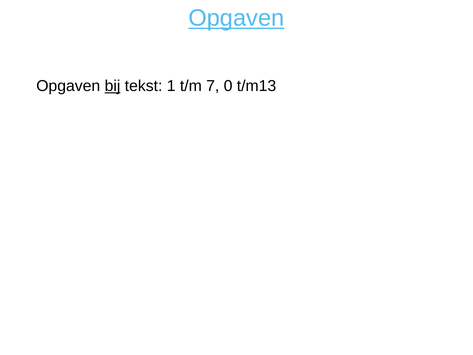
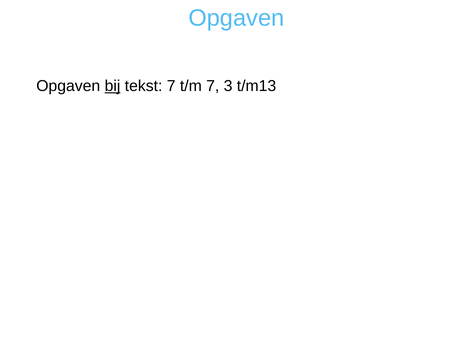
Opgaven at (236, 18) underline: present -> none
tekst 1: 1 -> 7
0: 0 -> 3
